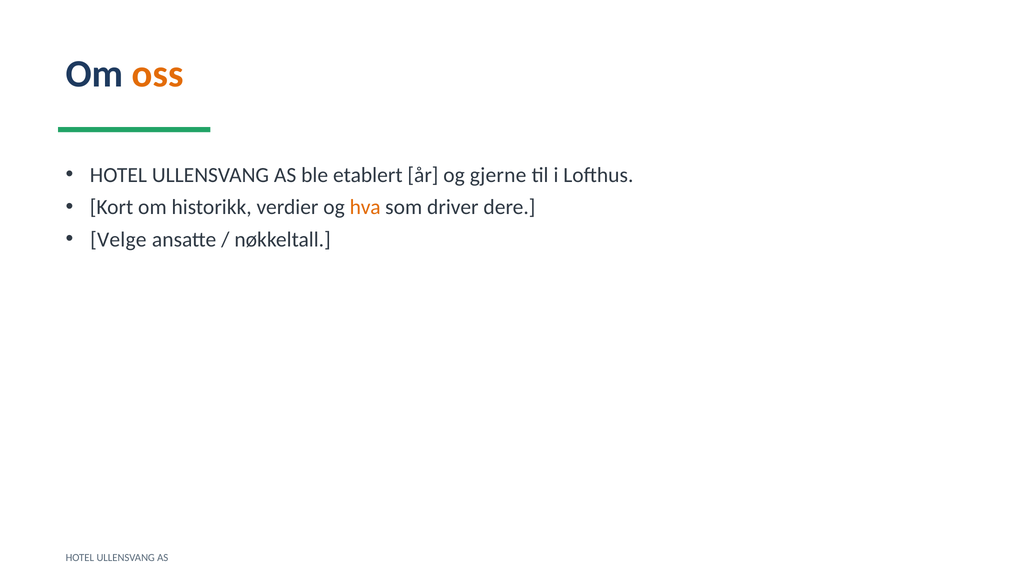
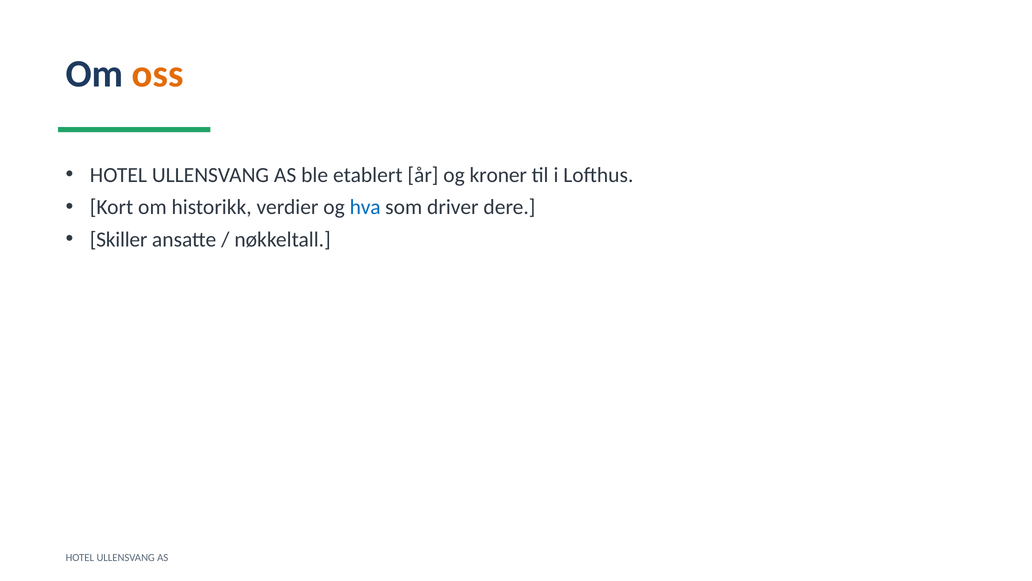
gjerne: gjerne -> kroner
hva colour: orange -> blue
Velge: Velge -> Skiller
